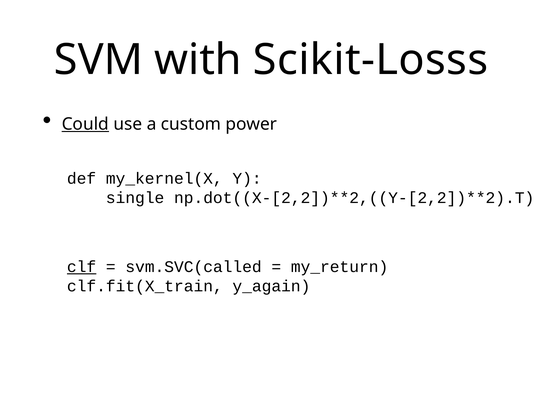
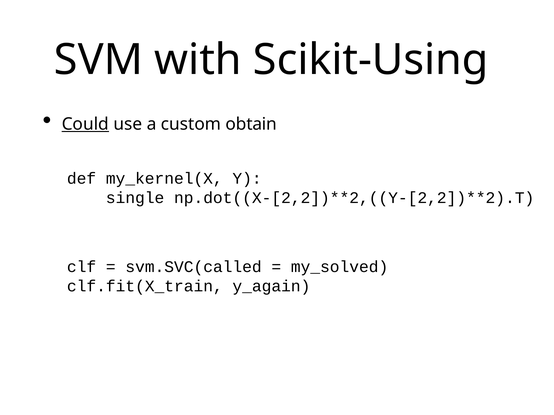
Scikit-Losss: Scikit-Losss -> Scikit-Using
power: power -> obtain
clf underline: present -> none
my_return: my_return -> my_solved
